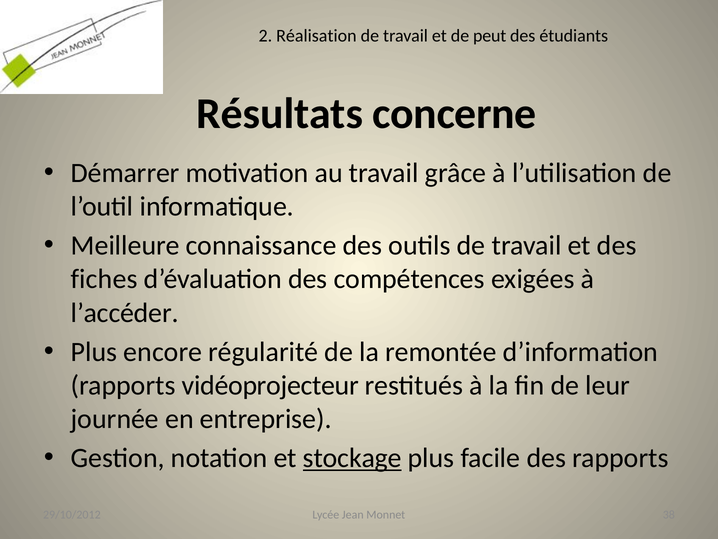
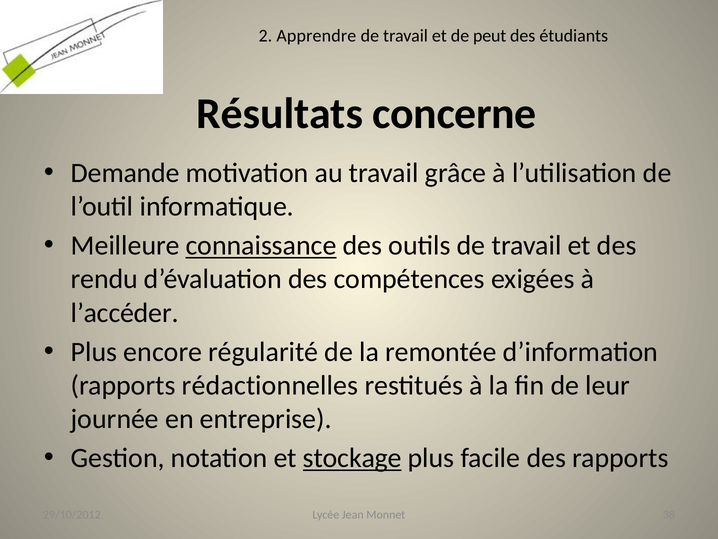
Réalisation: Réalisation -> Apprendre
Démarrer: Démarrer -> Demande
connaissance underline: none -> present
fiches: fiches -> rendu
vidéoprojecteur: vidéoprojecteur -> rédactionnelles
